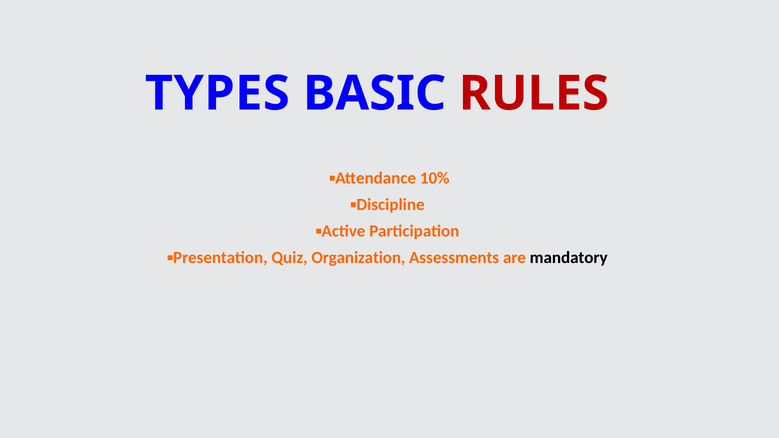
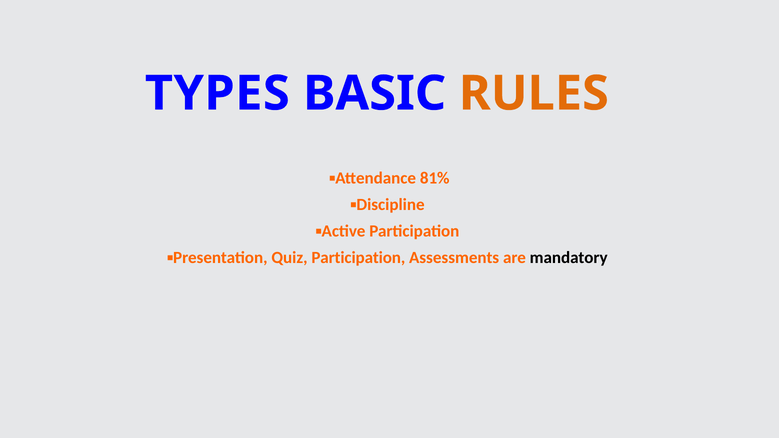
RULES colour: red -> orange
10%: 10% -> 81%
Quiz Organization: Organization -> Participation
